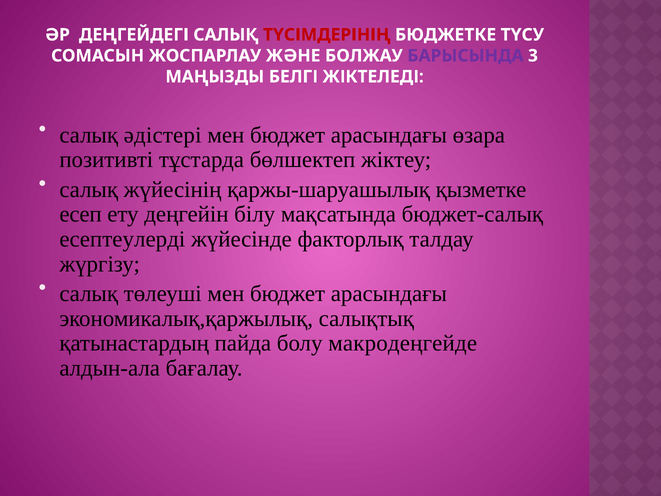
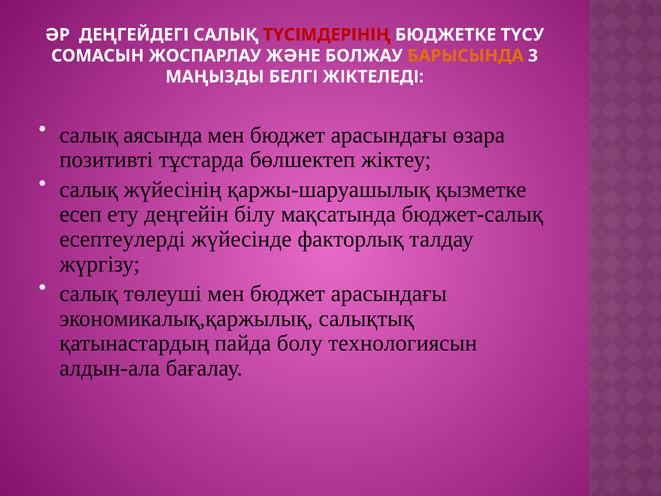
БАРЫСЫНДА colour: purple -> orange
әдістері: әдістері -> аясында
макродеңгейде: макродеңгейде -> технологиясын
